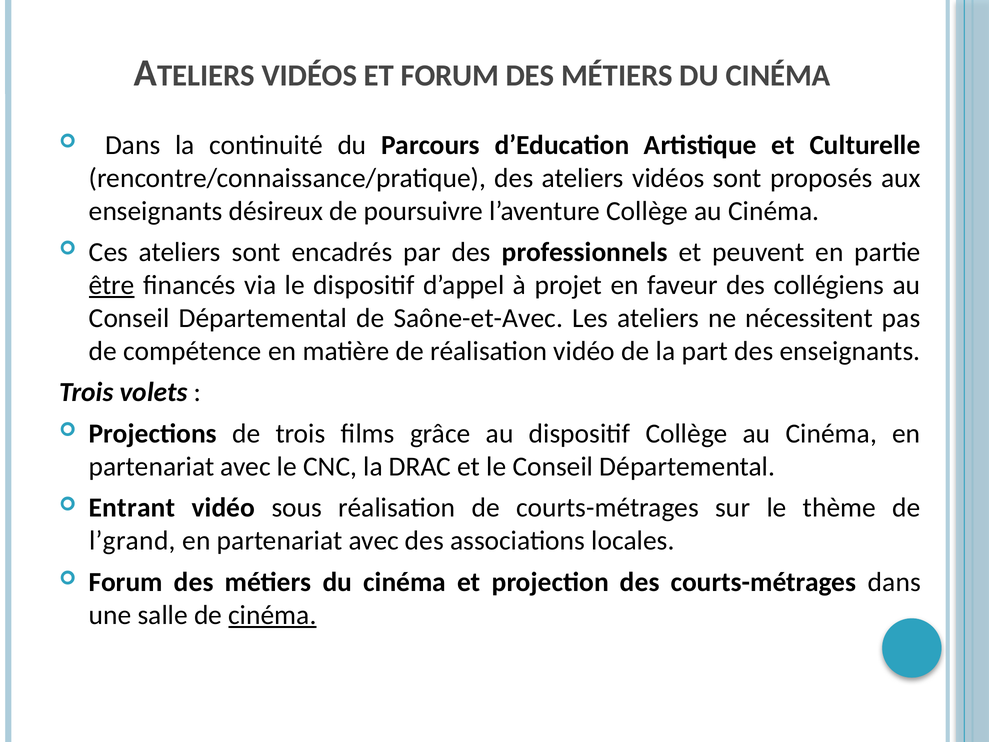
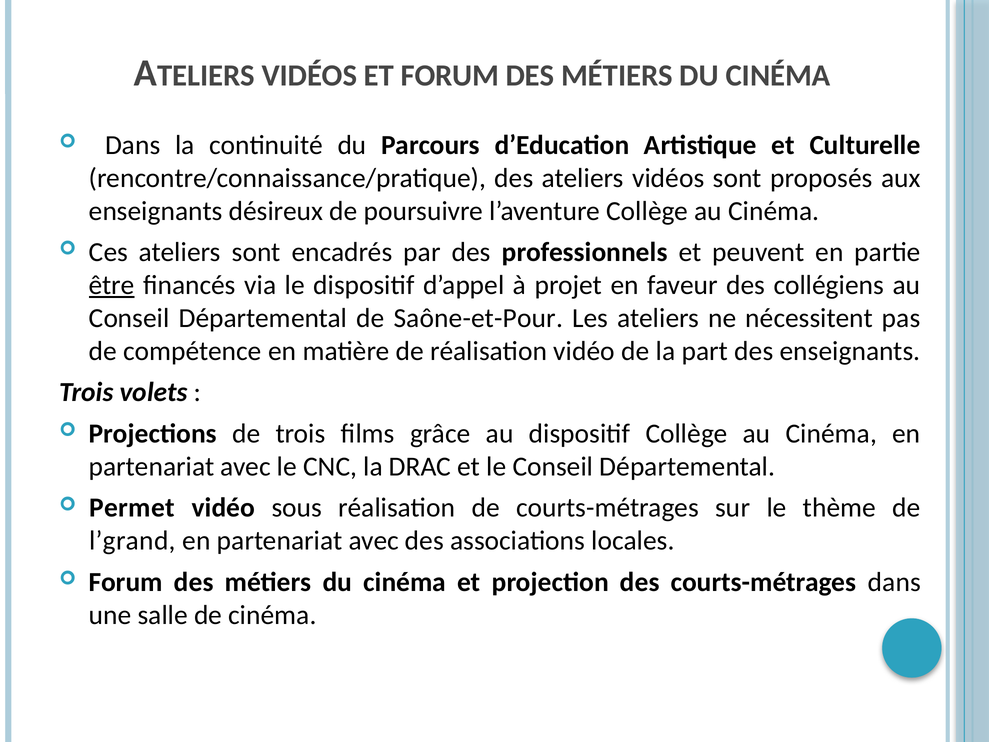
Saône-et-Avec: Saône-et-Avec -> Saône-et-Pour
Entrant: Entrant -> Permet
cinéma at (272, 615) underline: present -> none
